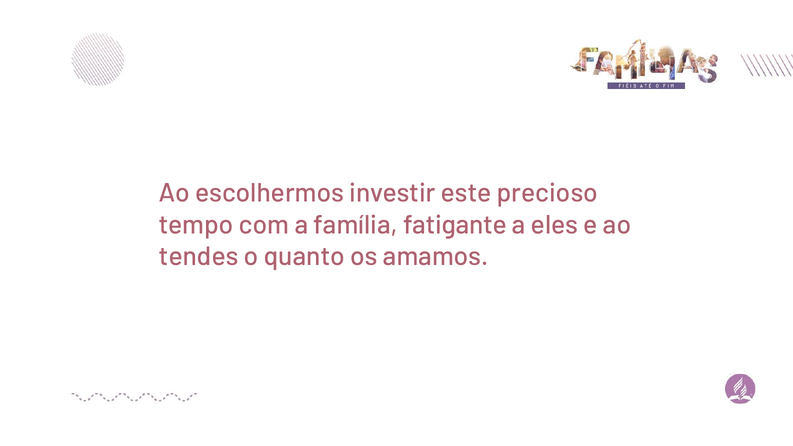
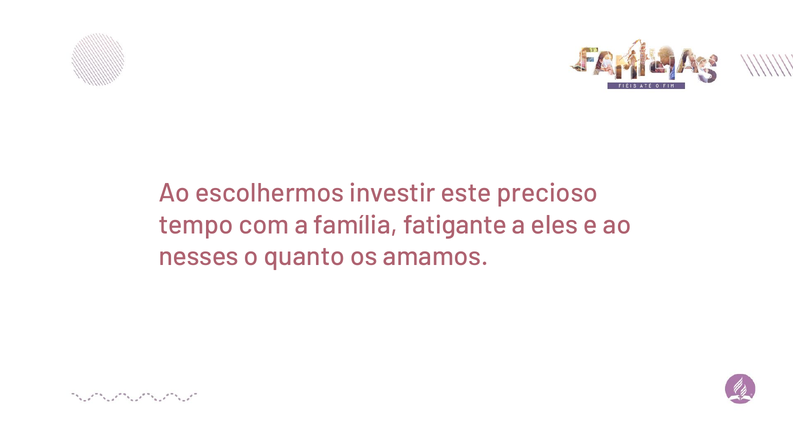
tendes: tendes -> nesses
